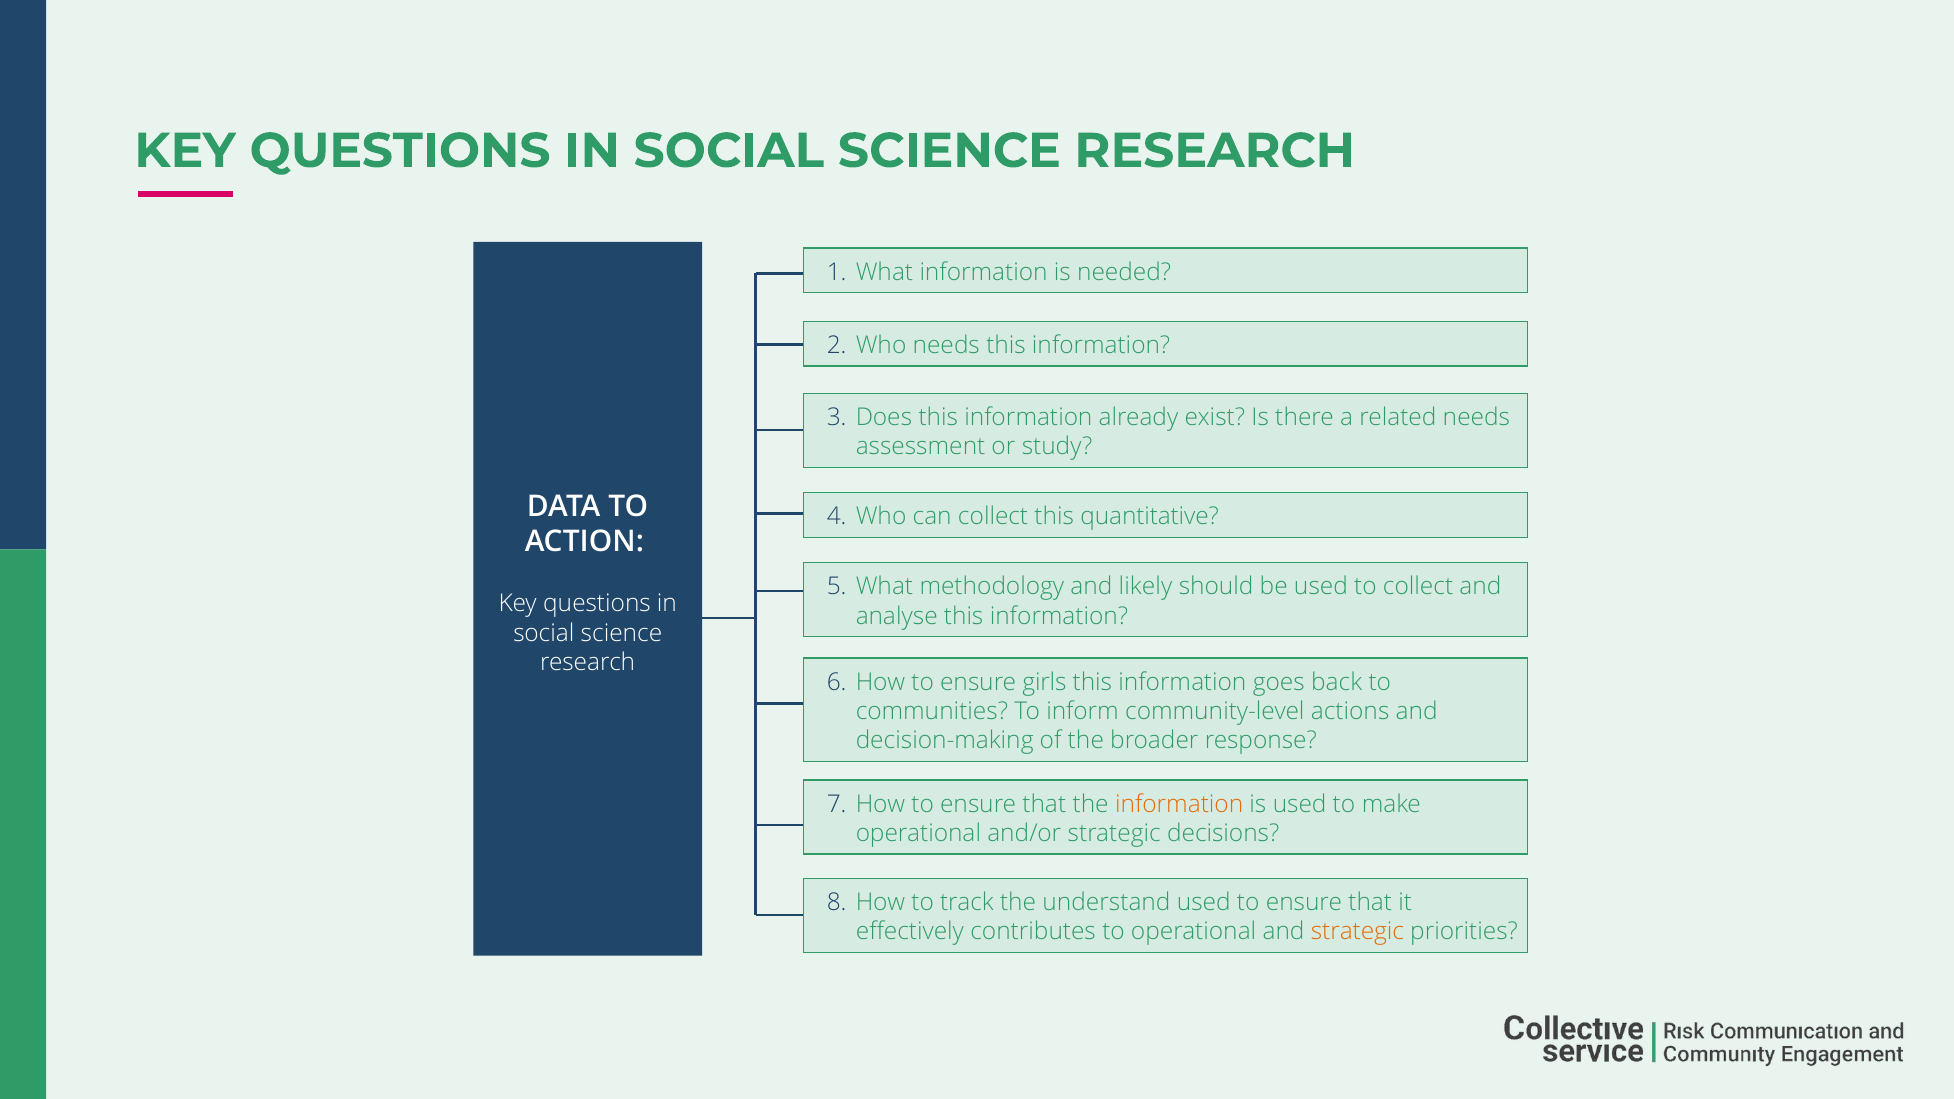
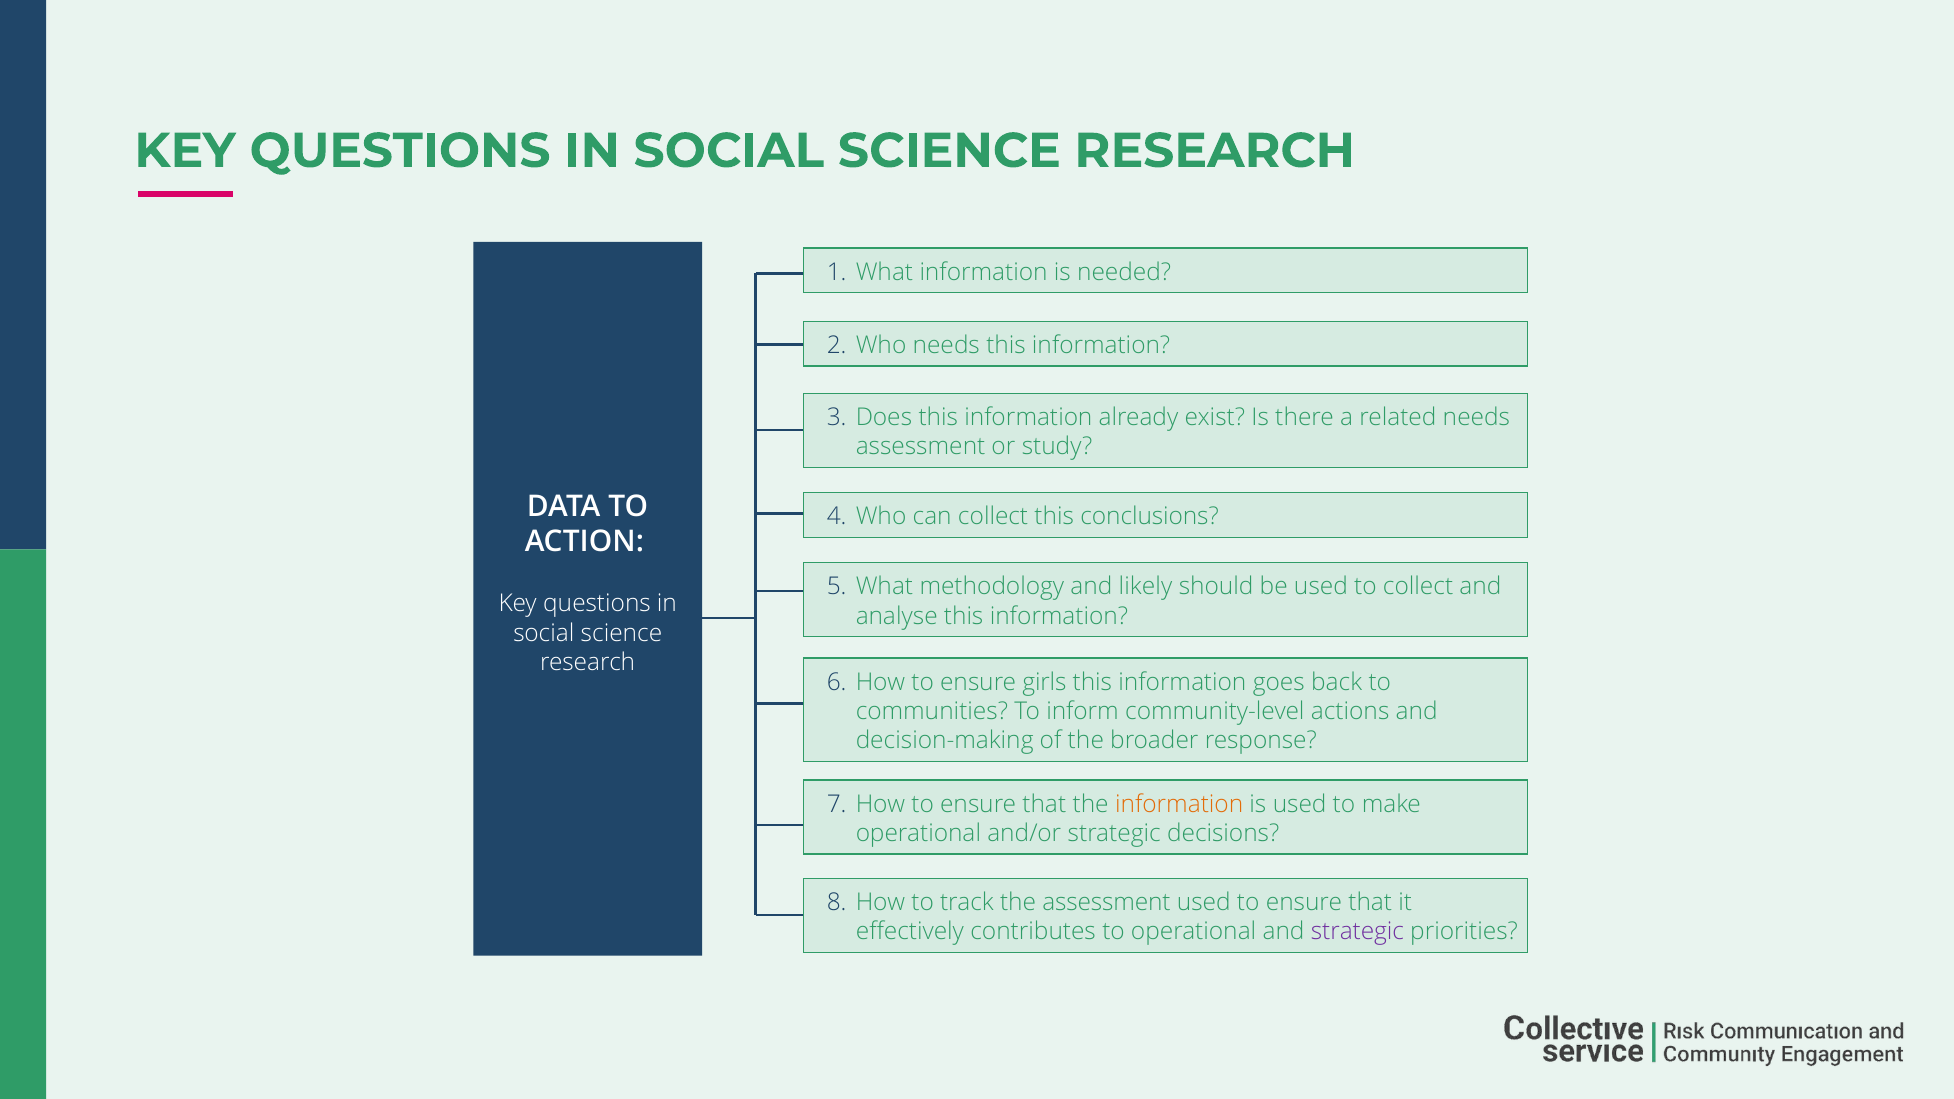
quantitative: quantitative -> conclusions
the understand: understand -> assessment
strategic at (1357, 932) colour: orange -> purple
